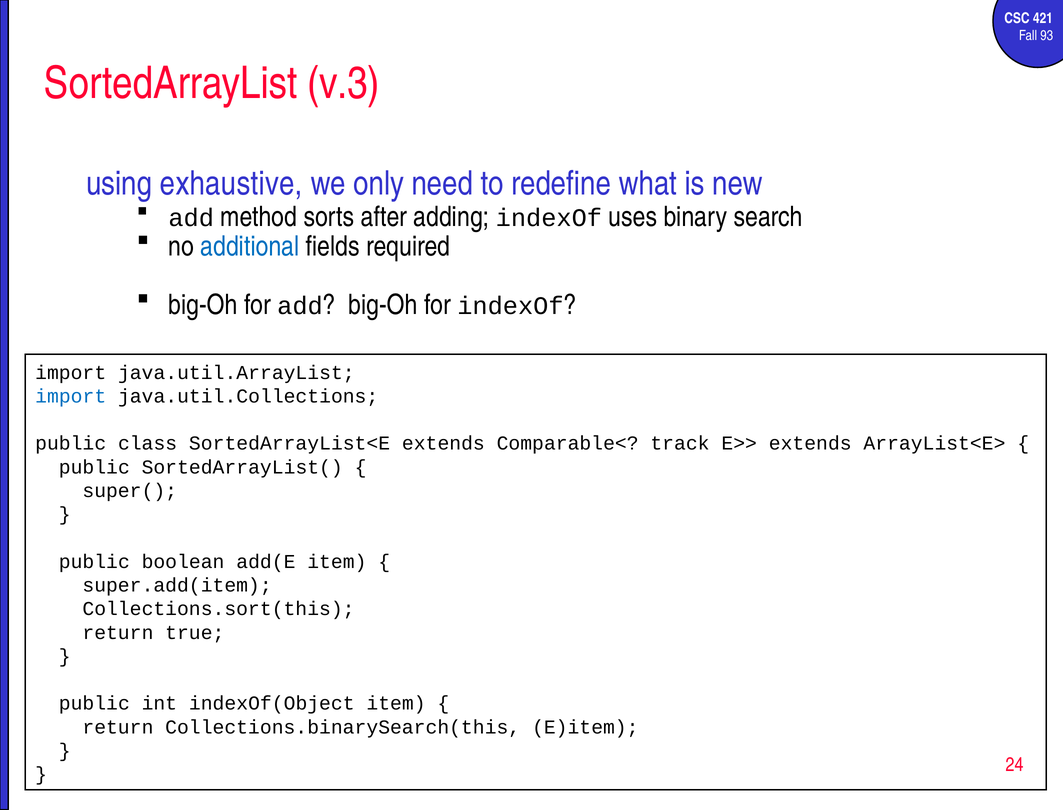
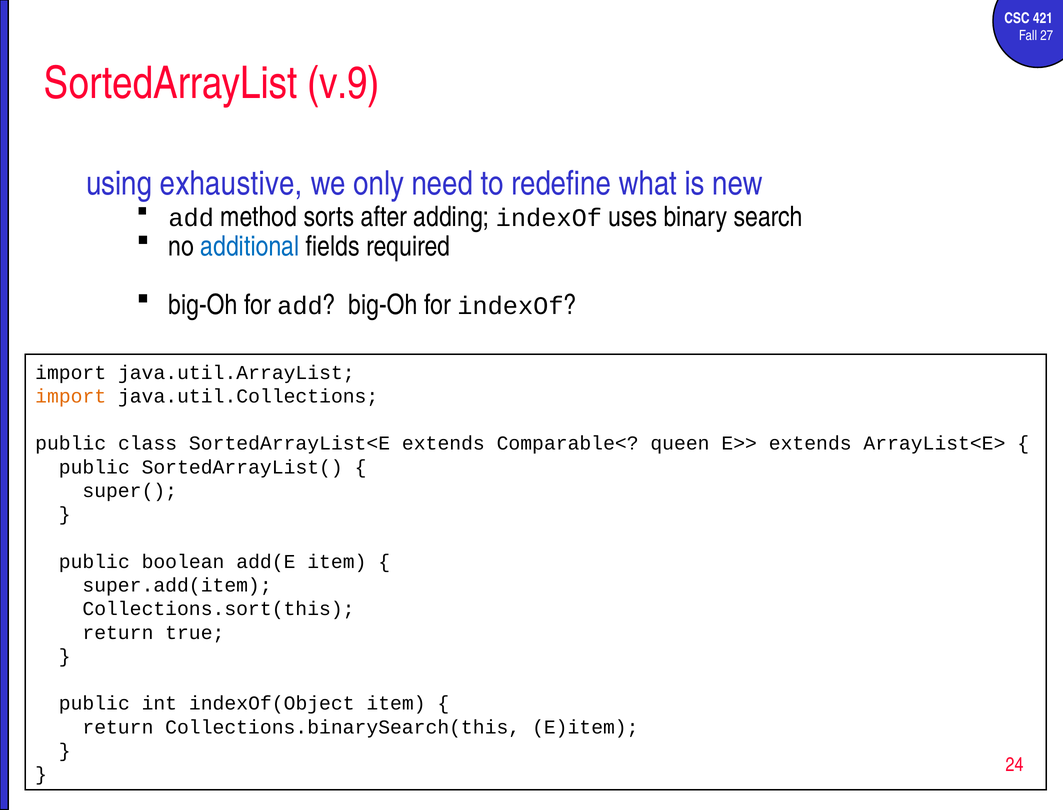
93: 93 -> 27
v.3: v.3 -> v.9
import at (71, 396) colour: blue -> orange
track: track -> queen
